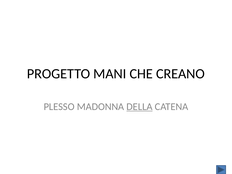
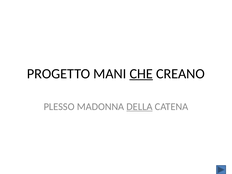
CHE underline: none -> present
